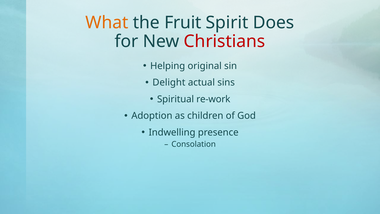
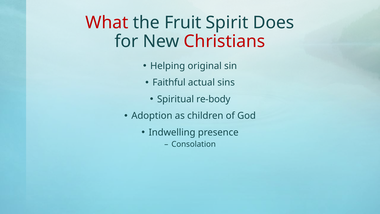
What colour: orange -> red
Delight: Delight -> Faithful
re-work: re-work -> re-body
